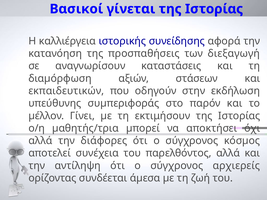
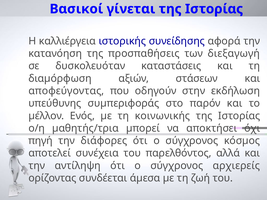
αναγνωρίσουν: αναγνωρίσουν -> δυσκολευόταν
εκπαιδευτικών: εκπαιδευτικών -> αποφεύγοντας
Γίνει: Γίνει -> Ενός
εκτιμήσουν: εκτιμήσουν -> κοινωνικής
αλλά at (40, 141): αλλά -> πηγή
